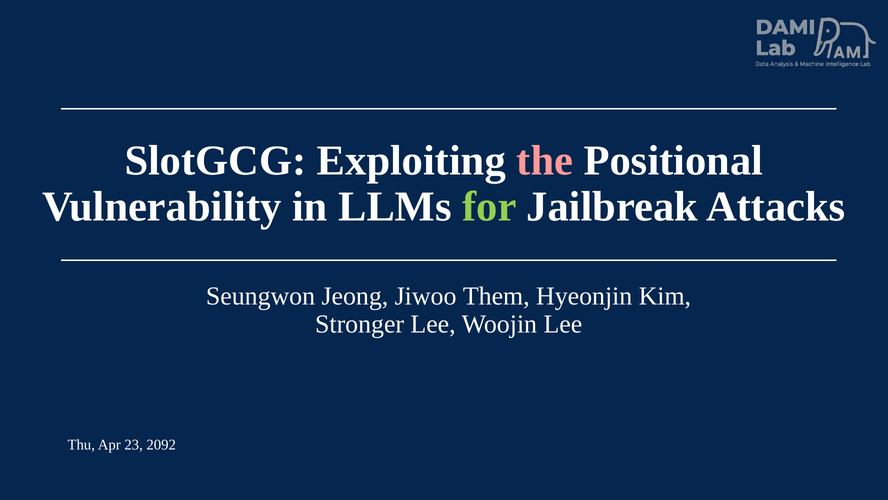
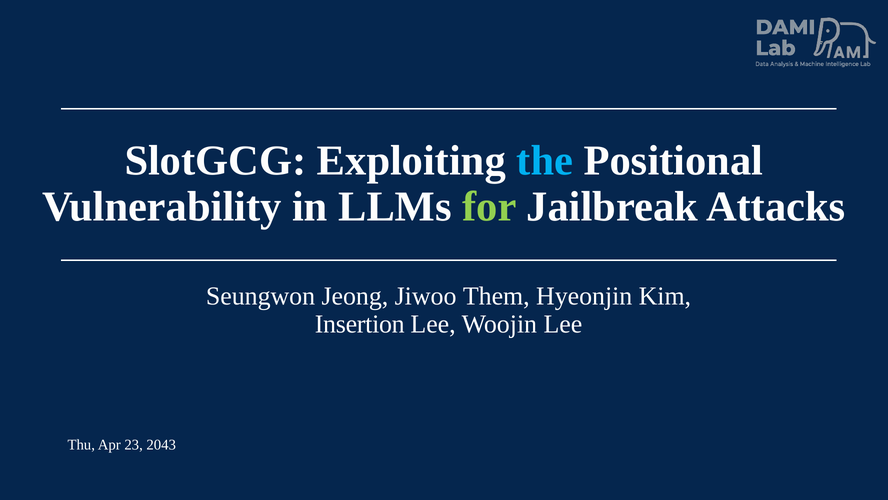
the colour: pink -> light blue
Stronger: Stronger -> Insertion
2092: 2092 -> 2043
